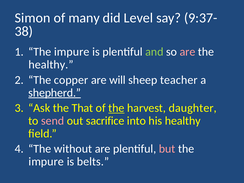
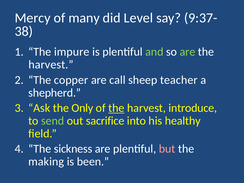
Simon: Simon -> Mercy
are at (187, 52) colour: pink -> light green
healthy at (51, 65): healthy -> harvest
will: will -> call
shepherd underline: present -> none
That: That -> Only
daughter: daughter -> introduce
send colour: pink -> light green
without: without -> sickness
impure at (46, 162): impure -> making
belts: belts -> been
